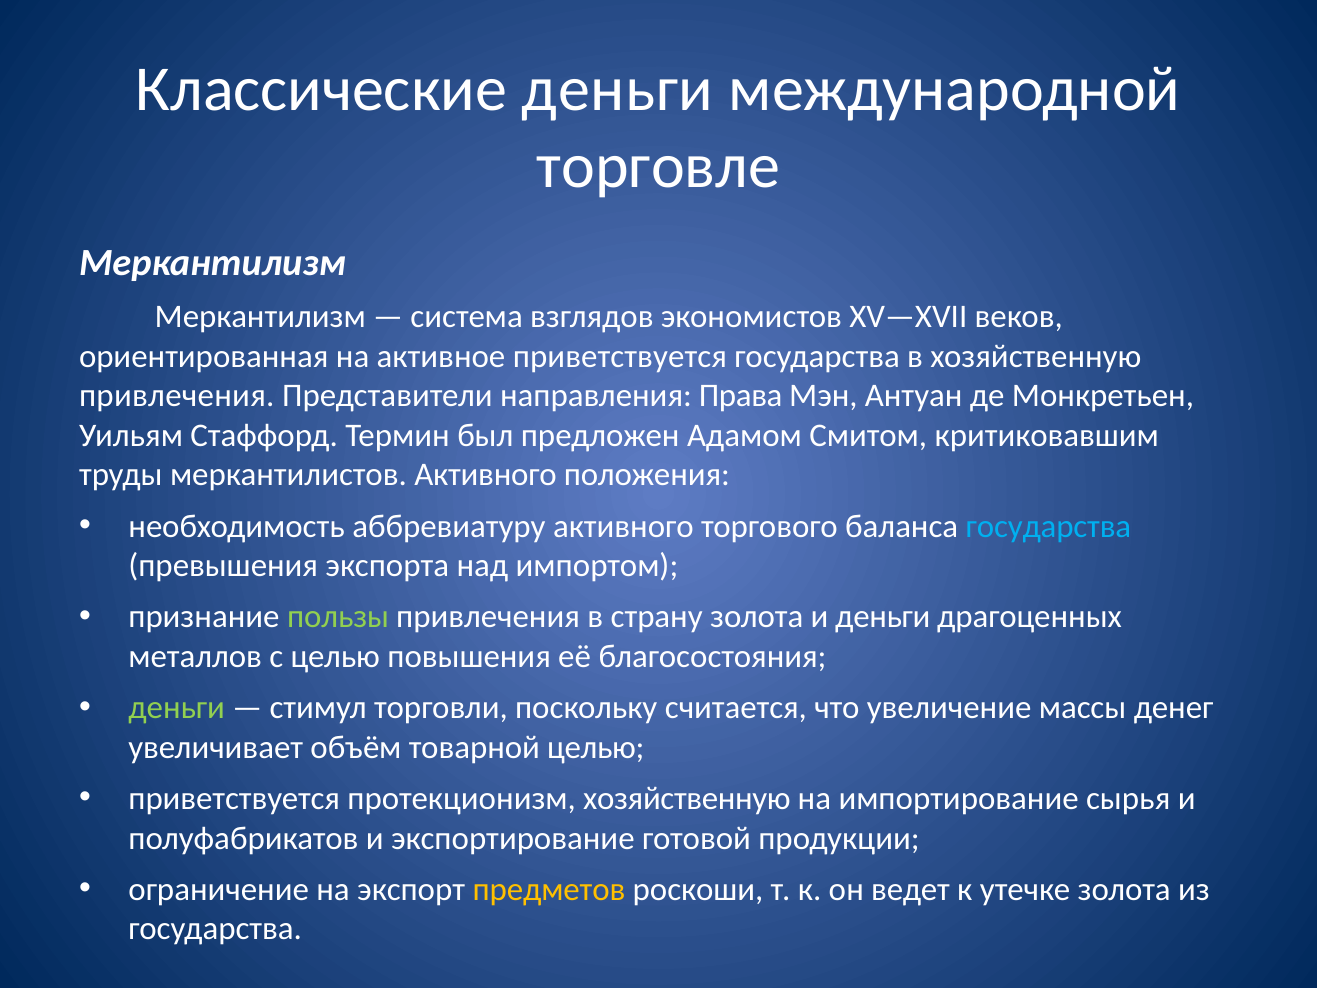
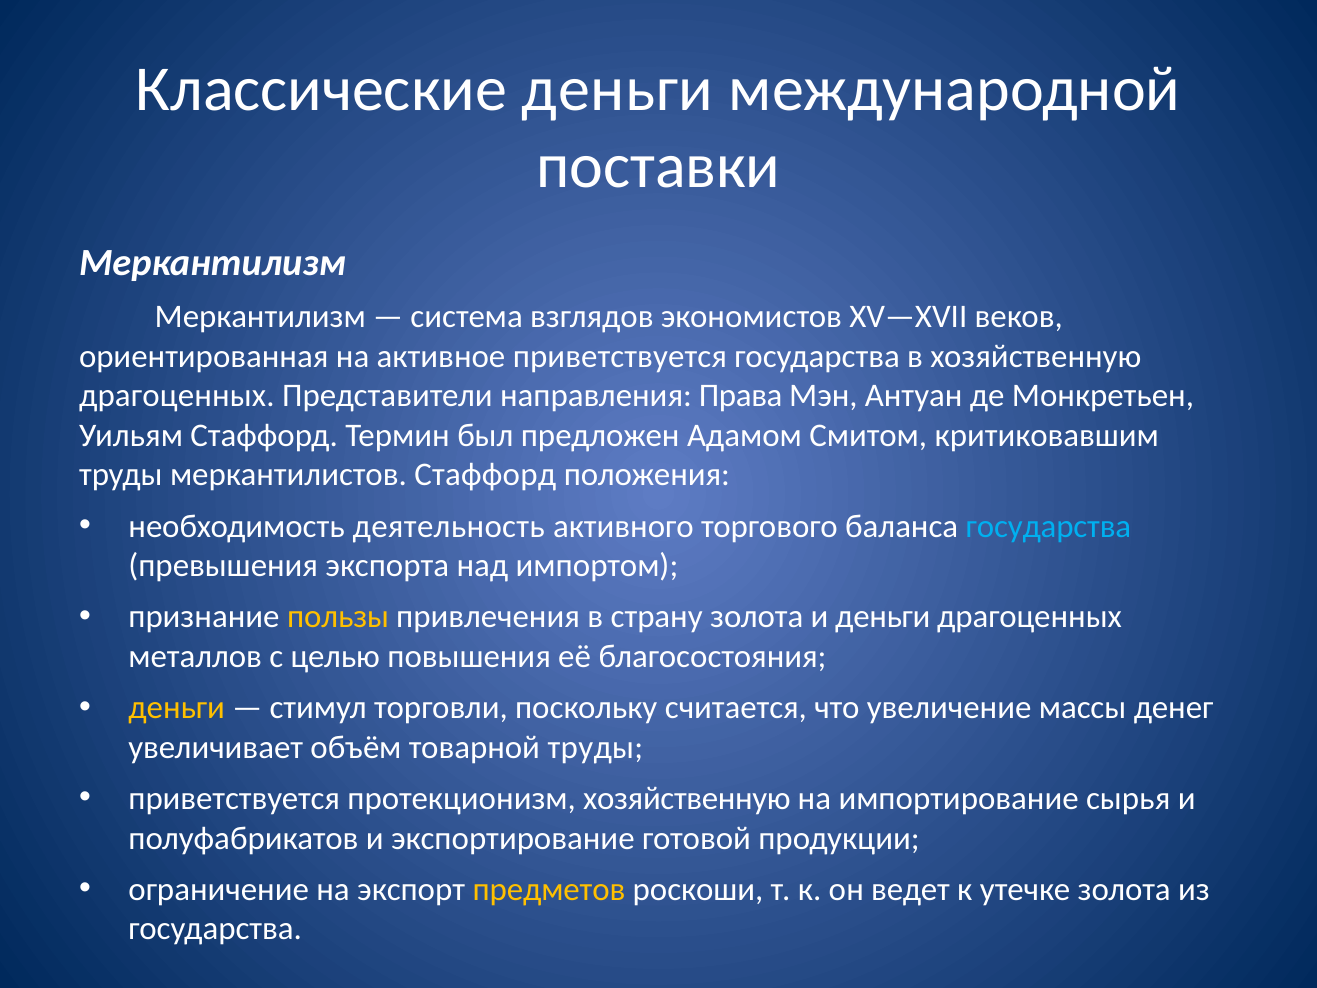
торговле: торговле -> поставки
привлечения at (177, 396): привлечения -> драгоценных
меркантилистов Активного: Активного -> Стаффорд
аббревиатуру: аббревиатуру -> деятельность
пользы colour: light green -> yellow
деньги at (177, 708) colour: light green -> yellow
товарной целью: целью -> труды
